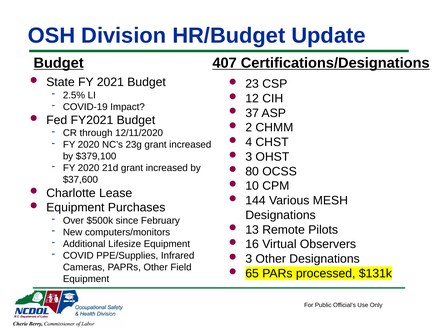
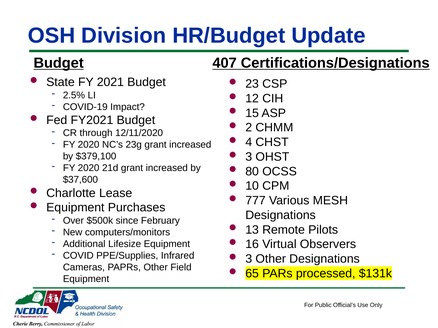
37: 37 -> 15
144: 144 -> 777
